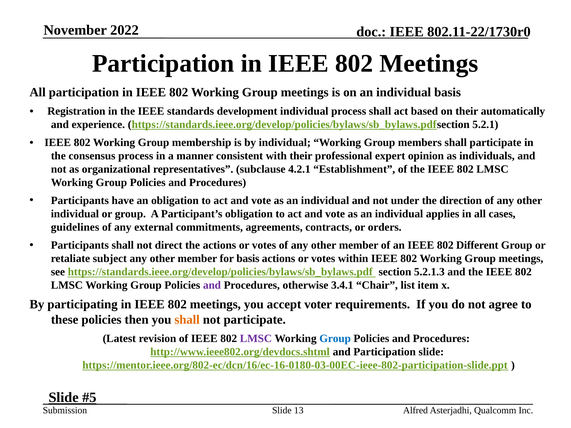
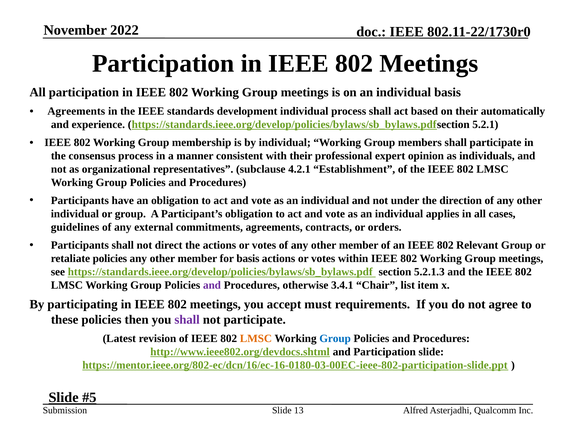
Registration at (76, 111): Registration -> Agreements
Different: Different -> Relevant
retaliate subject: subject -> policies
voter: voter -> must
shall at (187, 320) colour: orange -> purple
LMSC at (256, 339) colour: purple -> orange
